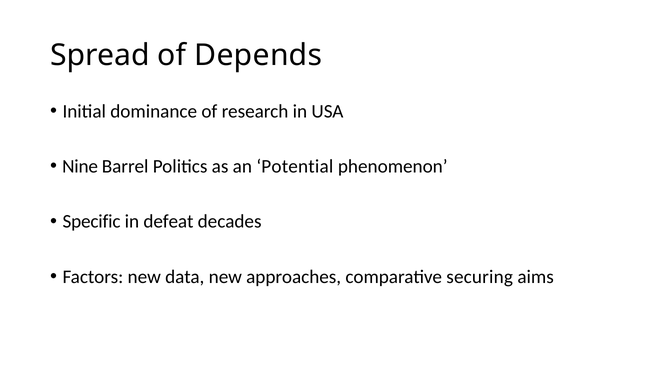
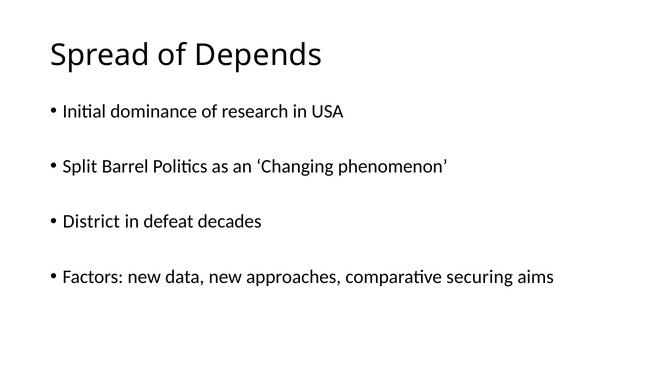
Nine: Nine -> Split
Potential: Potential -> Changing
Specific: Specific -> District
